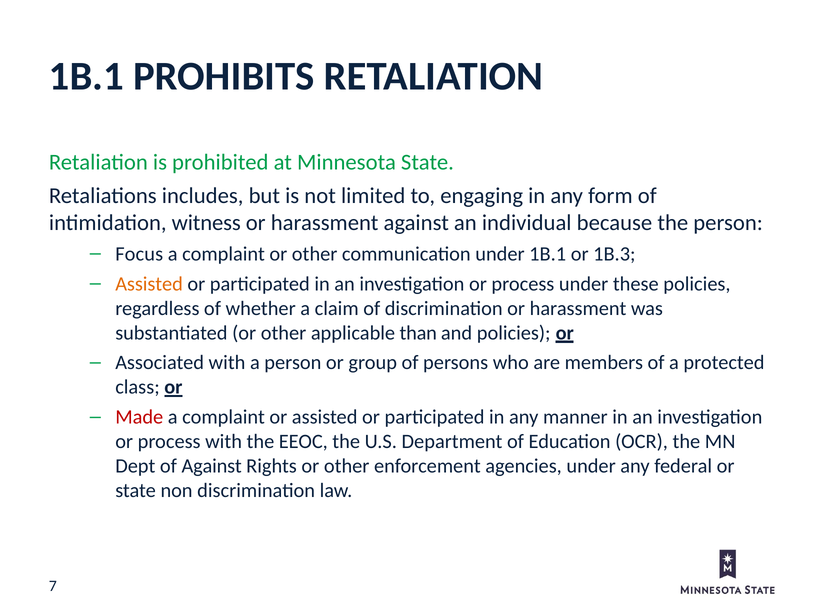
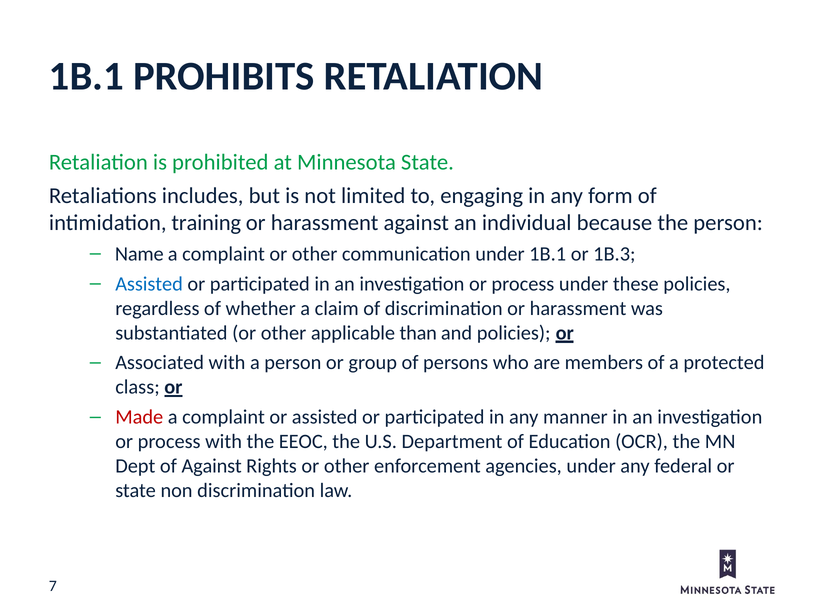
witness: witness -> training
Focus: Focus -> Name
Assisted at (149, 284) colour: orange -> blue
